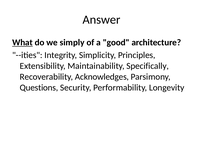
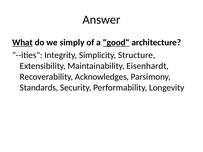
good underline: none -> present
Principles: Principles -> Structure
Specifically: Specifically -> Eisenhardt
Questions: Questions -> Standards
